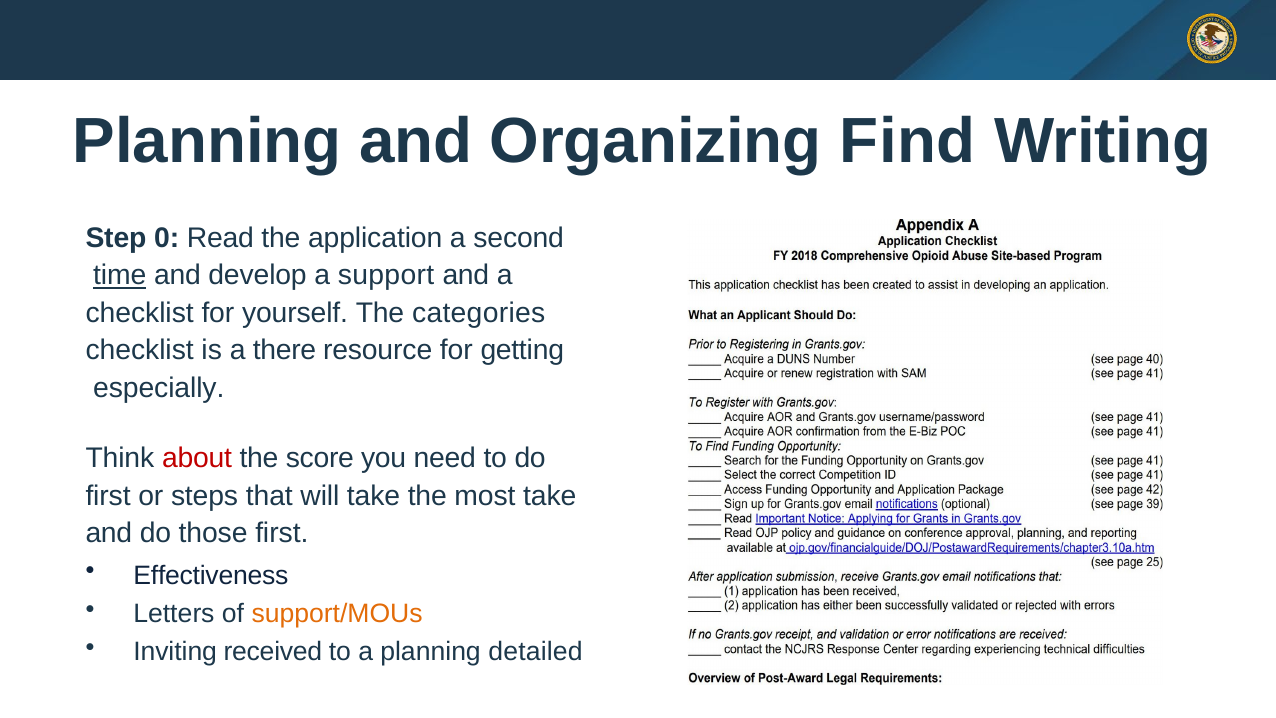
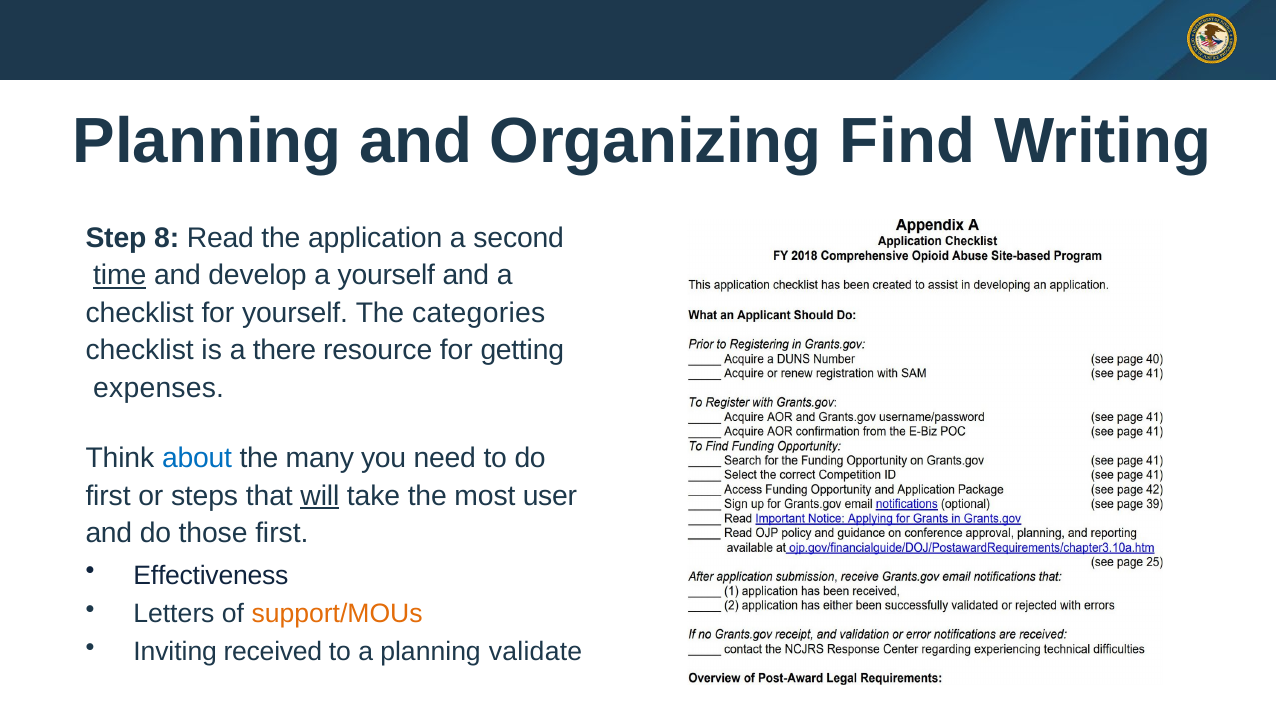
0: 0 -> 8
a support: support -> yourself
especially: especially -> expenses
about colour: red -> blue
score: score -> many
will underline: none -> present
most take: take -> user
detailed: detailed -> validate
